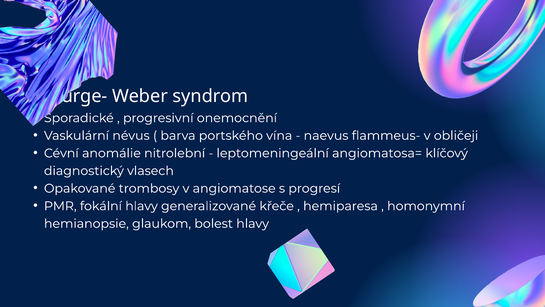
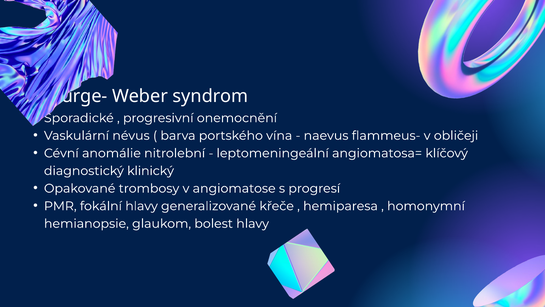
vlasech: vlasech -> klinický
